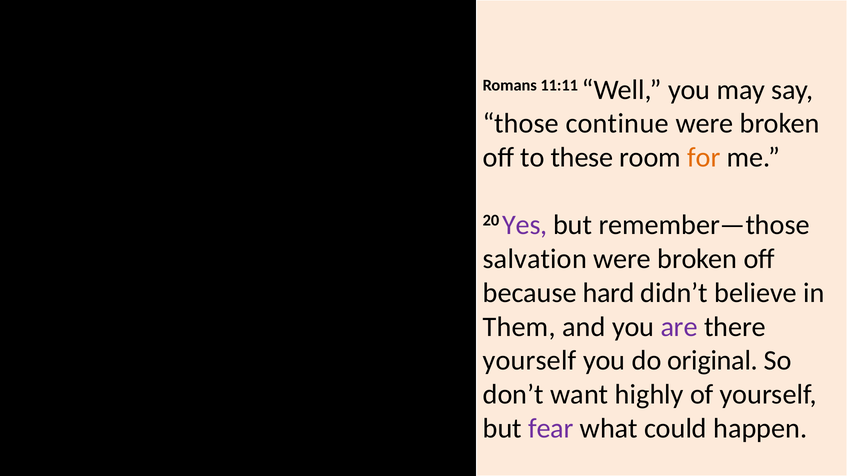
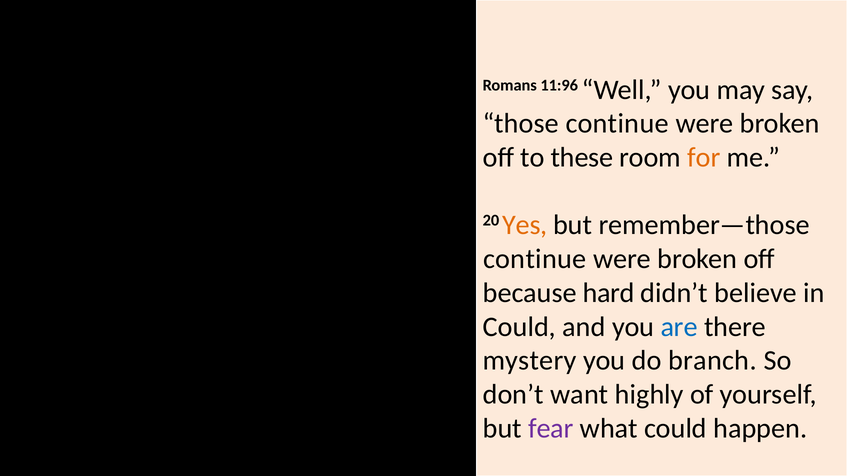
11:11: 11:11 -> 11:96
Yes colour: purple -> orange
salvation at (535, 259): salvation -> continue
Them at (519, 327): Them -> Could
are colour: purple -> blue
yourself at (530, 361): yourself -> mystery
original: original -> branch
